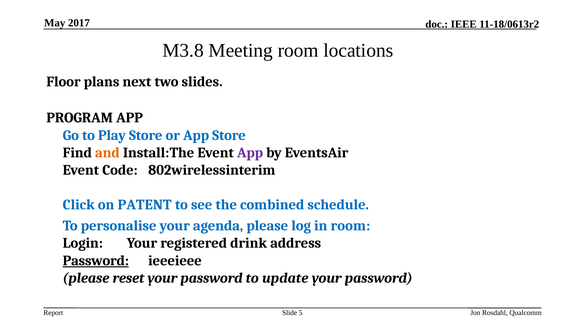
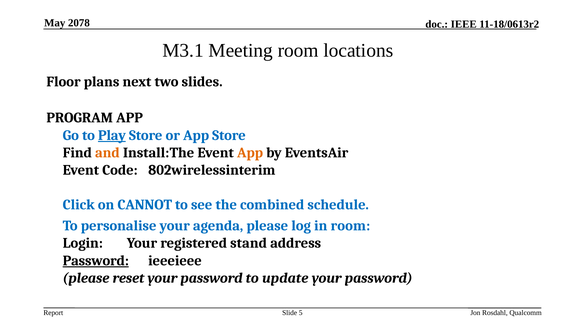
2017: 2017 -> 2078
M3.8: M3.8 -> M3.1
Play underline: none -> present
App at (250, 153) colour: purple -> orange
PATENT: PATENT -> CANNOT
drink: drink -> stand
